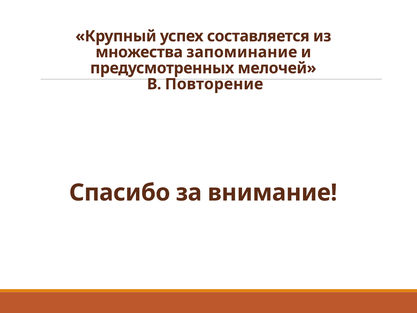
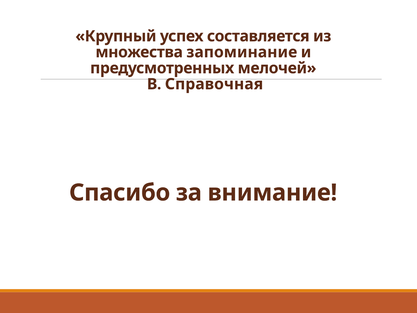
Повторение: Повторение -> Справочная
